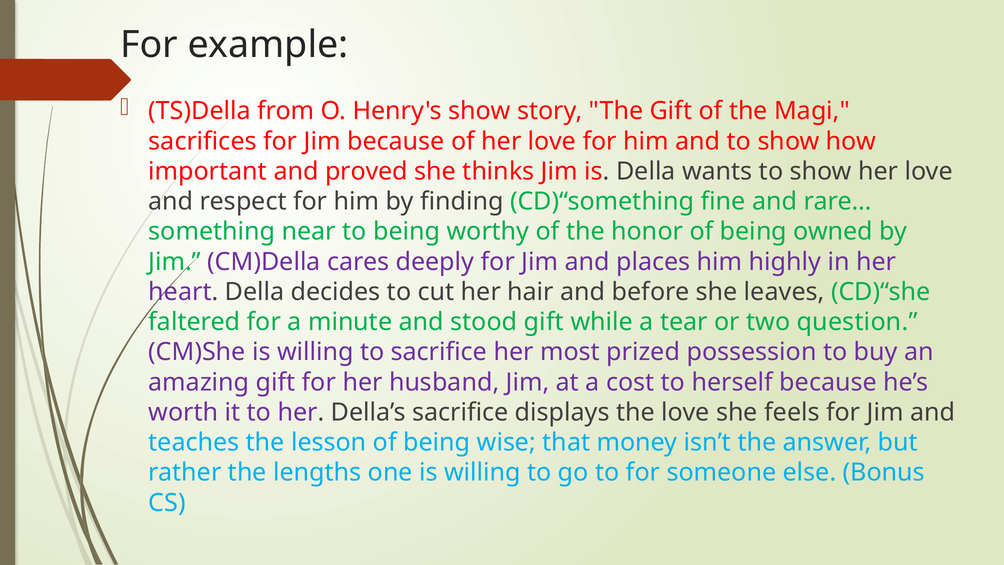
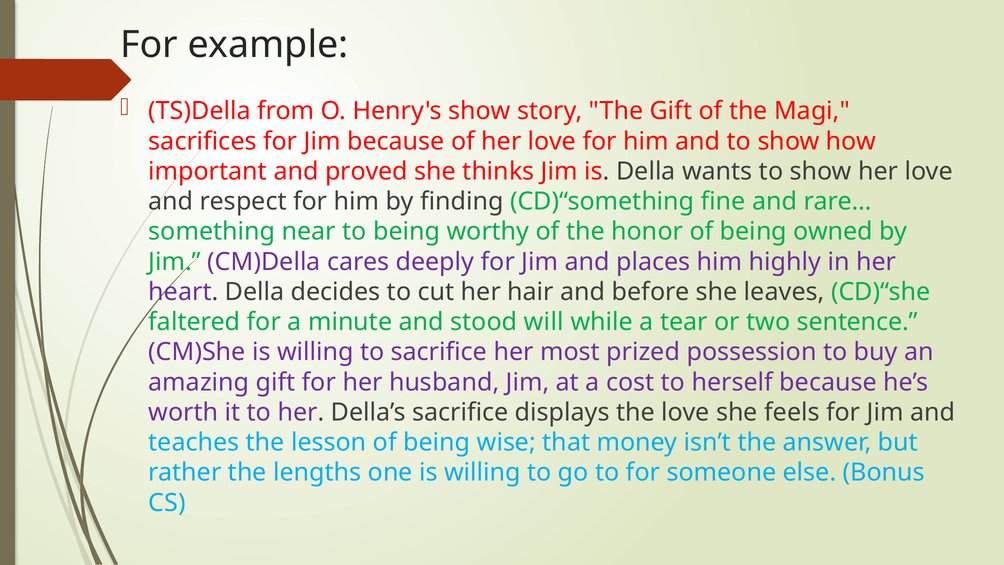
stood gift: gift -> will
question: question -> sentence
